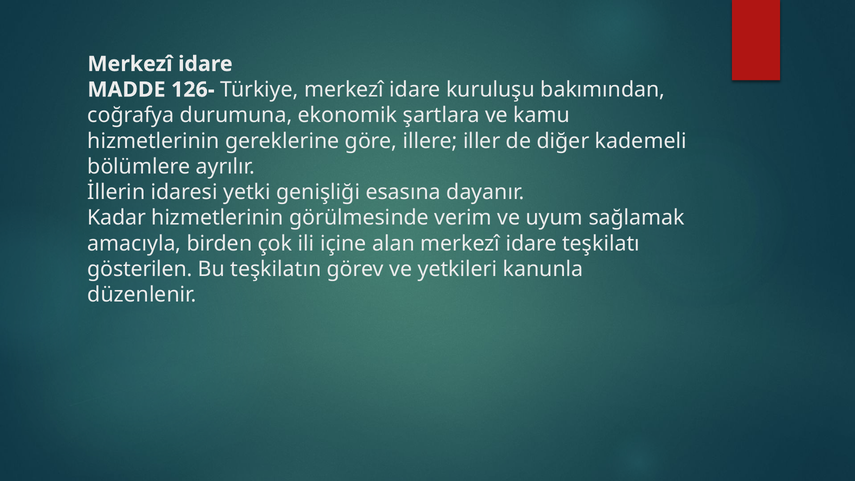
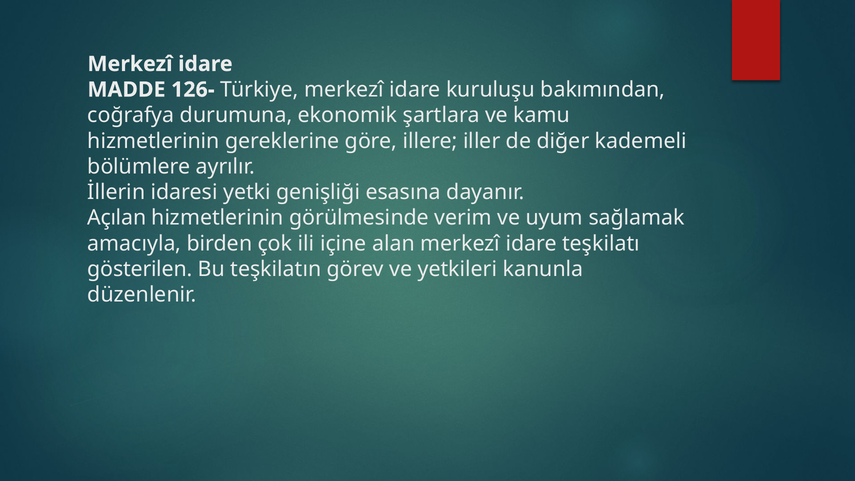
Kadar: Kadar -> Açılan
